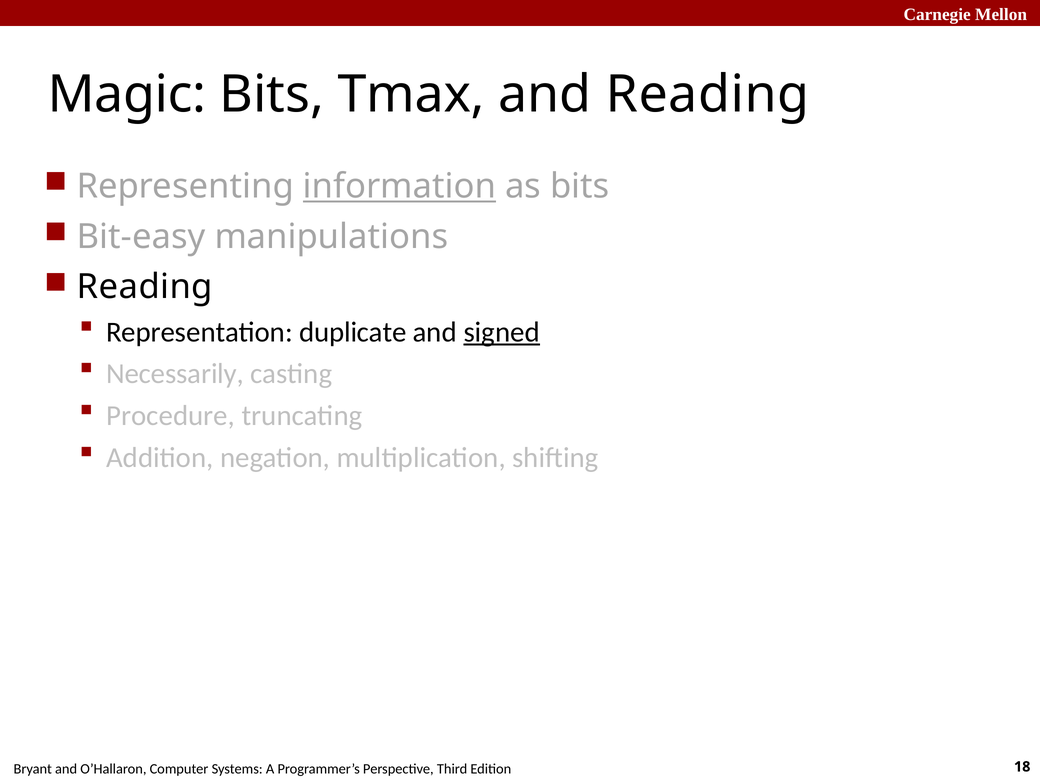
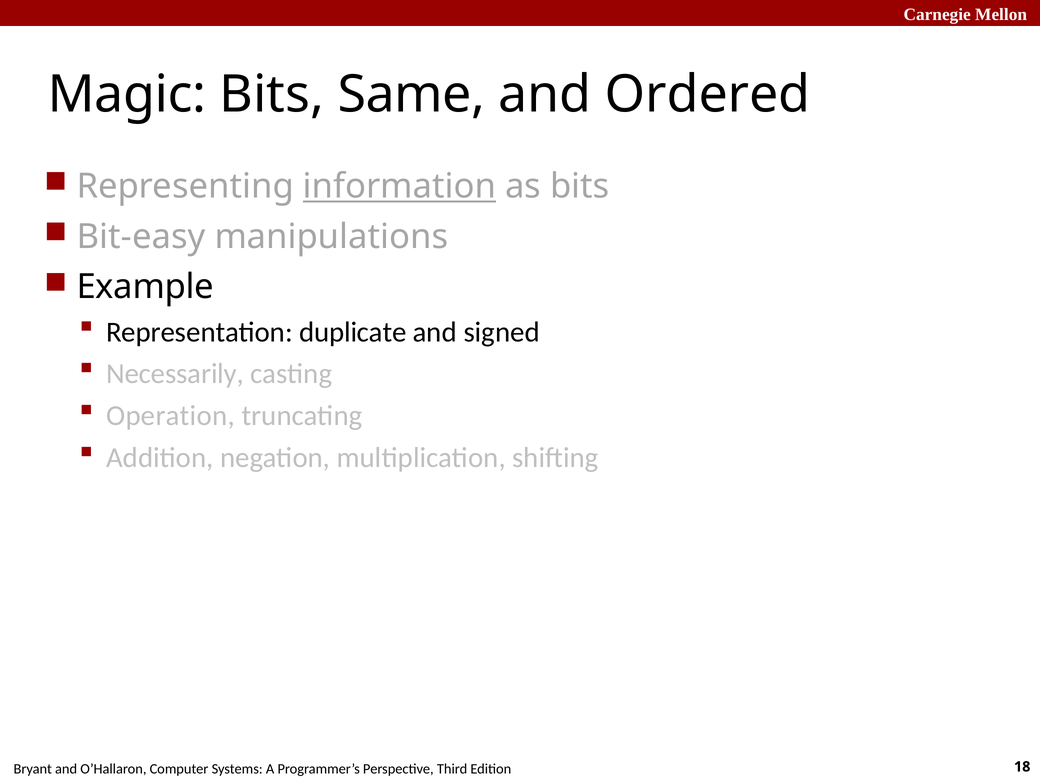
Tmax: Tmax -> Same
and Reading: Reading -> Ordered
Reading at (145, 287): Reading -> Example
signed underline: present -> none
Procedure: Procedure -> Operation
